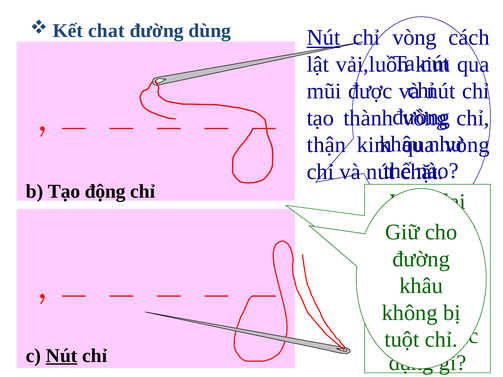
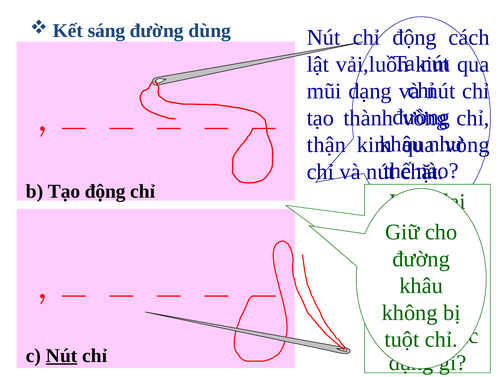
chat: chat -> sáng
Nút at (324, 38) underline: present -> none
chỉ vòng: vòng -> động
được: được -> dạng
